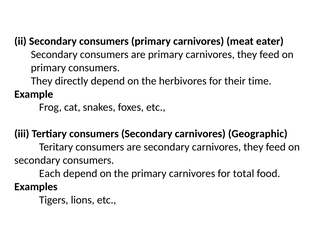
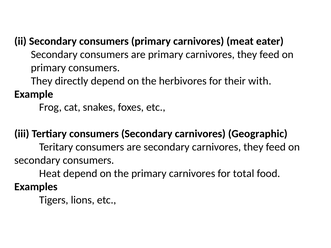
time: time -> with
Each: Each -> Heat
